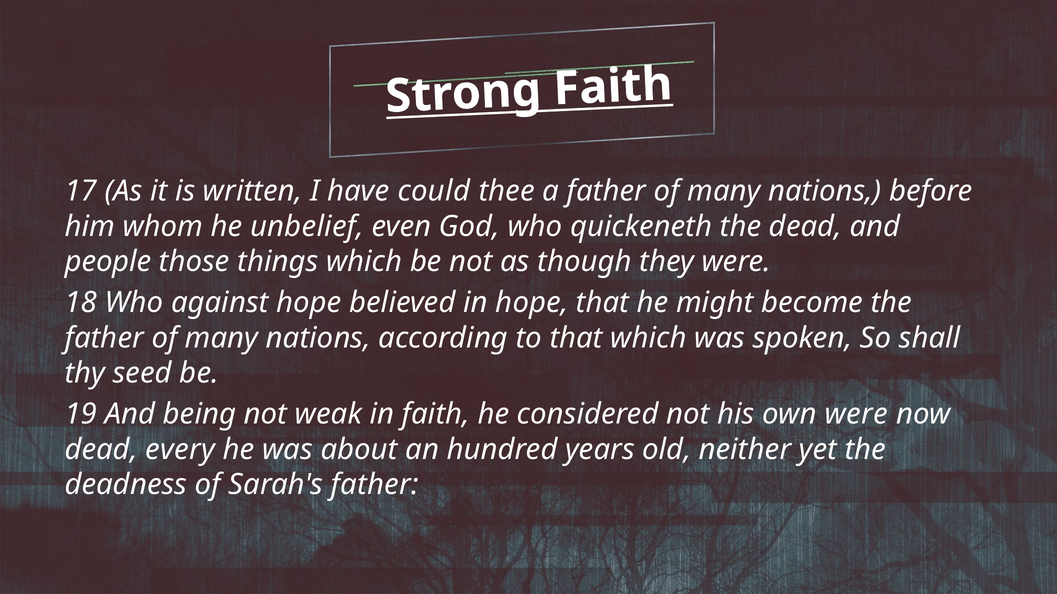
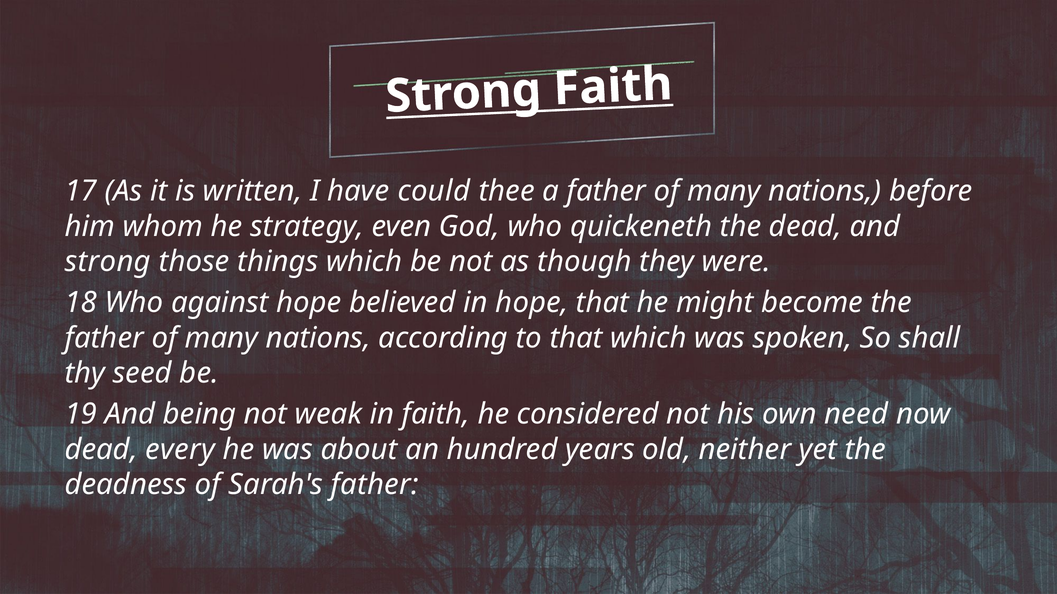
unbelief: unbelief -> strategy
people at (108, 262): people -> strong
own were: were -> need
